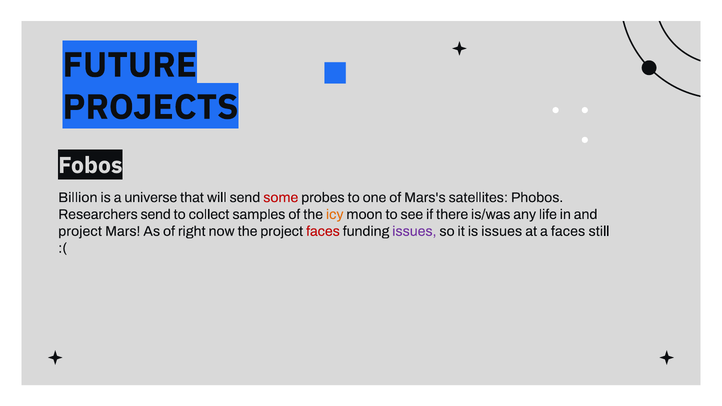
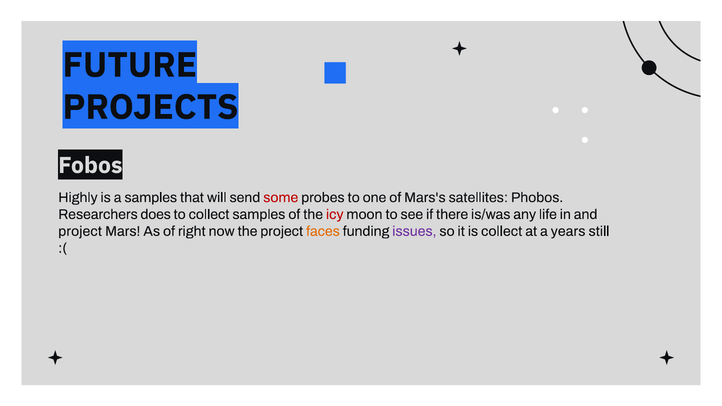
Billion: Billion -> Highly
a universe: universe -> samples
Researchers send: send -> does
icy colour: orange -> red
faces at (323, 231) colour: red -> orange
is issues: issues -> collect
a faces: faces -> years
